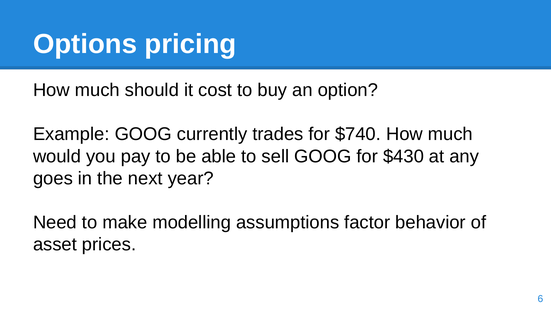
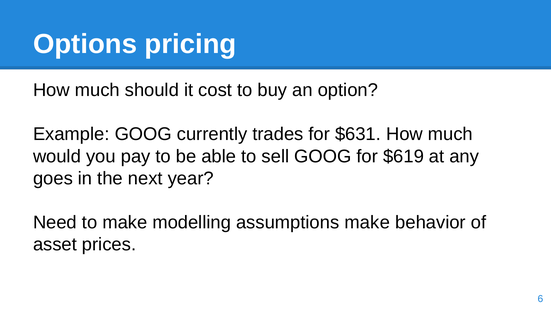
$740: $740 -> $631
$430: $430 -> $619
assumptions factor: factor -> make
